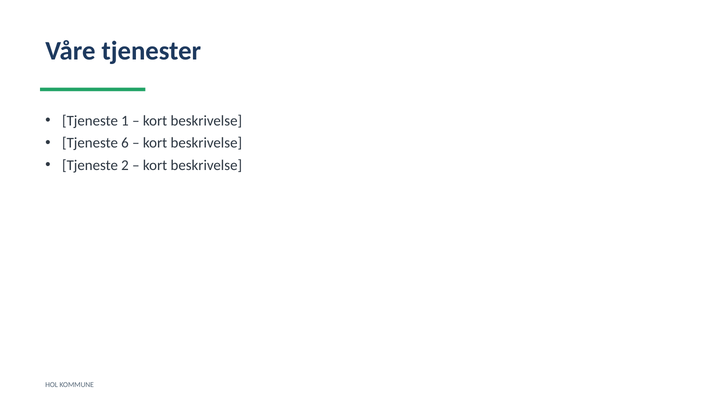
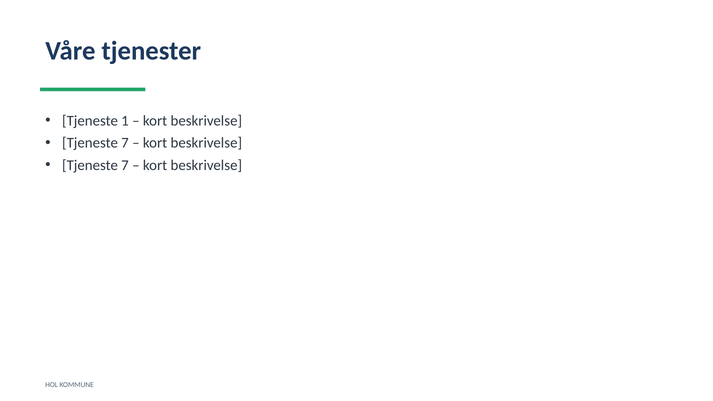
6 at (125, 143): 6 -> 7
2 at (125, 165): 2 -> 7
